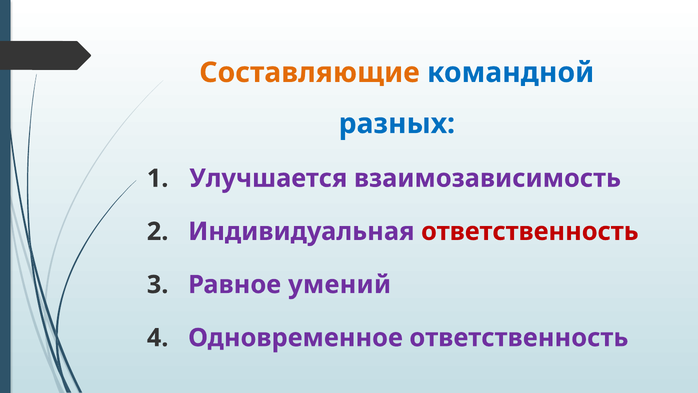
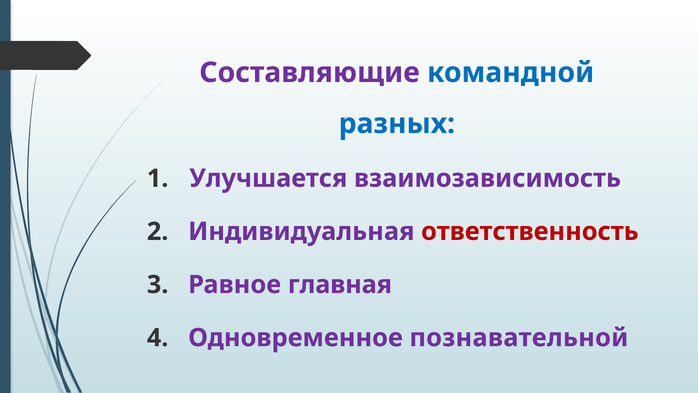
Составляющие colour: orange -> purple
умений: умений -> главная
Одновременное ответственность: ответственность -> познавательной
